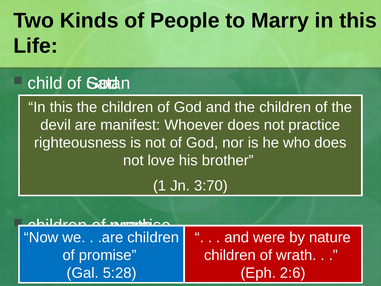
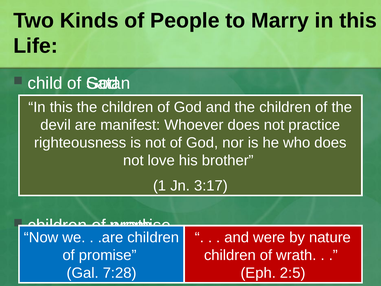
3:70: 3:70 -> 3:17
5:28: 5:28 -> 7:28
2:6: 2:6 -> 2:5
